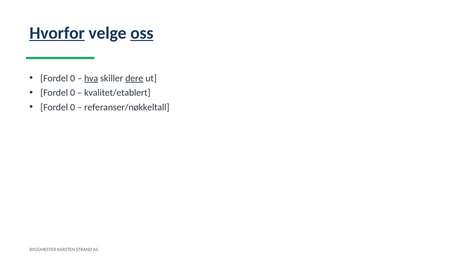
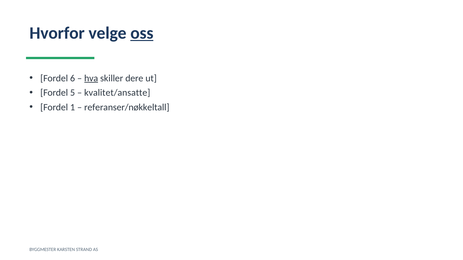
Hvorfor underline: present -> none
0 at (73, 78): 0 -> 6
dere underline: present -> none
0 at (73, 93): 0 -> 5
kvalitet/etablert: kvalitet/etablert -> kvalitet/ansatte
0 at (73, 107): 0 -> 1
